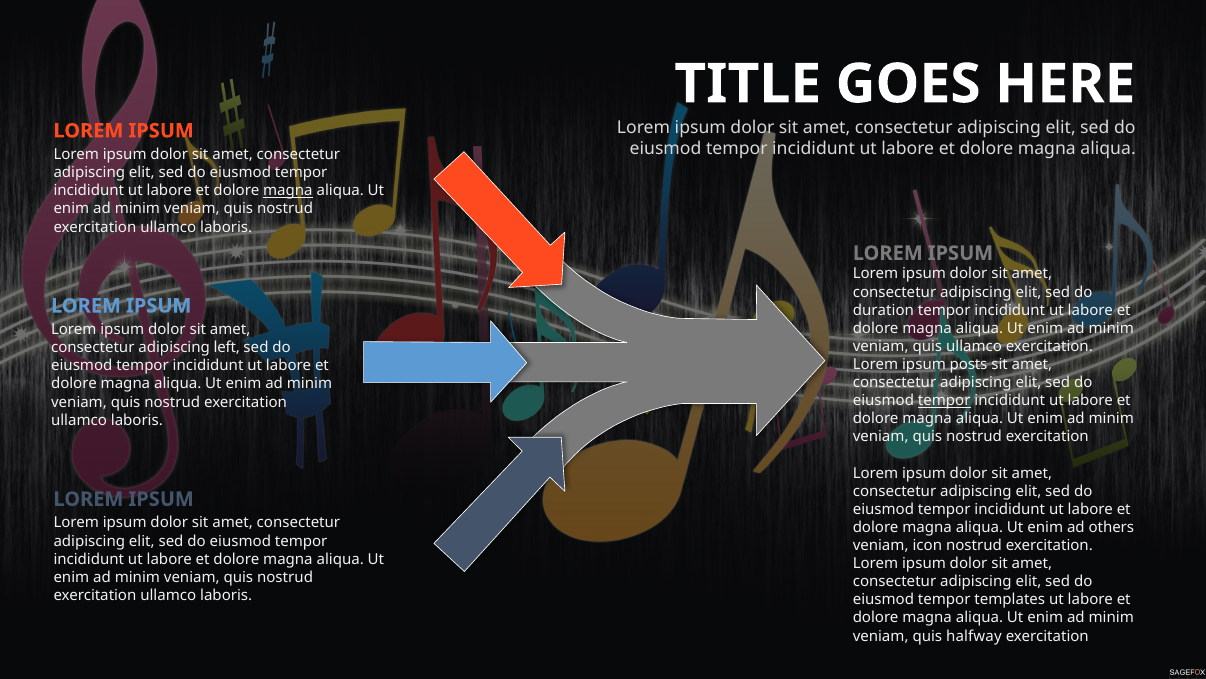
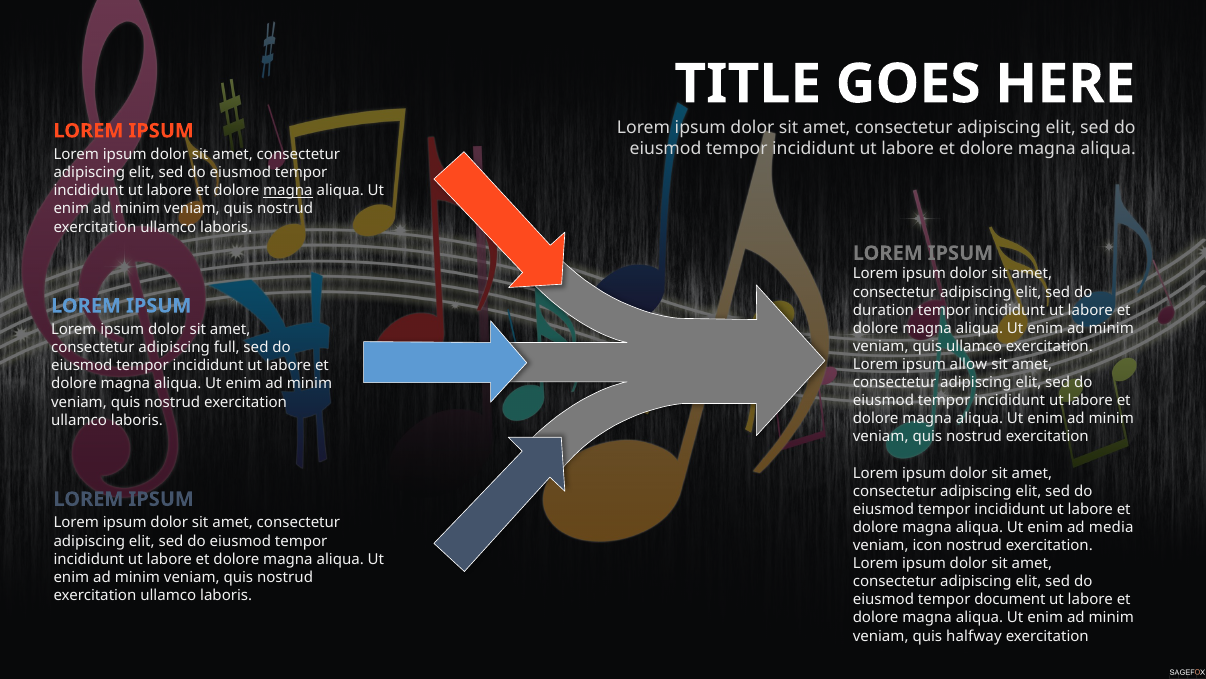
left: left -> full
posts: posts -> allow
tempor at (944, 400) underline: present -> none
others: others -> media
templates: templates -> document
